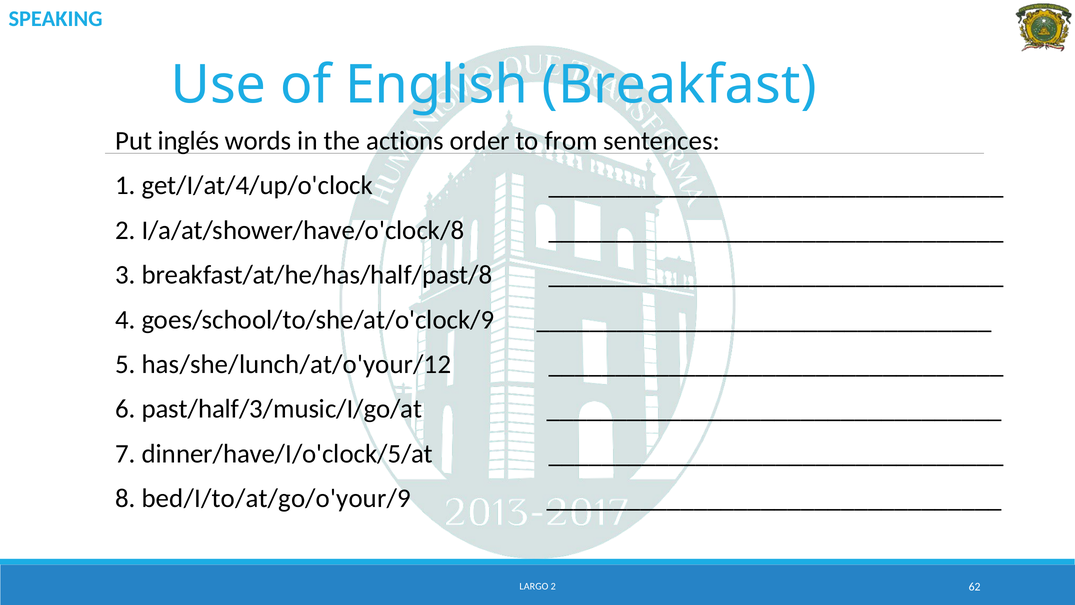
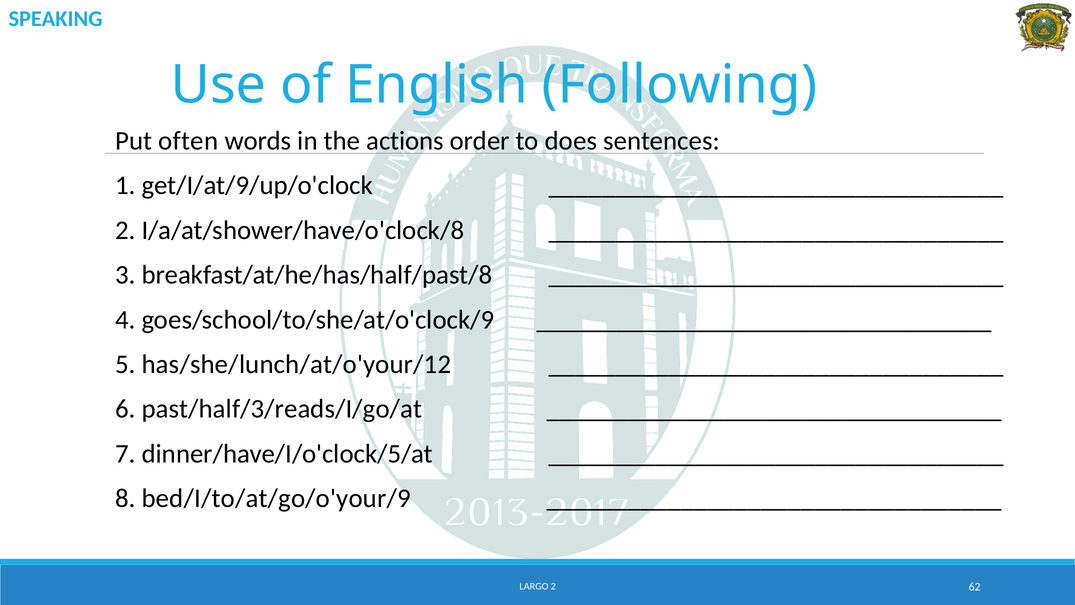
Breakfast: Breakfast -> Following
inglés: inglés -> often
from: from -> does
get/I/at/4/up/o'clock: get/I/at/4/up/o'clock -> get/I/at/9/up/o'clock
past/half/3/music/I/go/at: past/half/3/music/I/go/at -> past/half/3/reads/I/go/at
